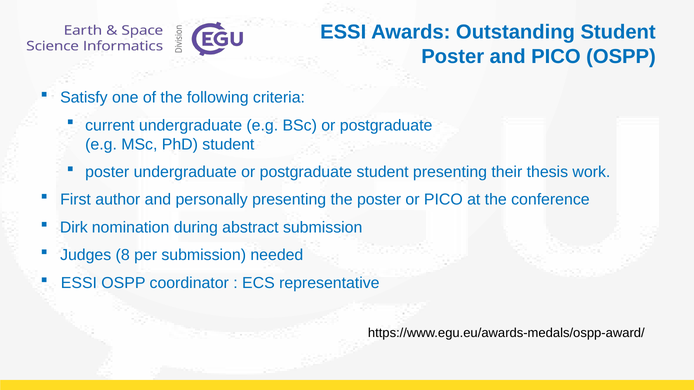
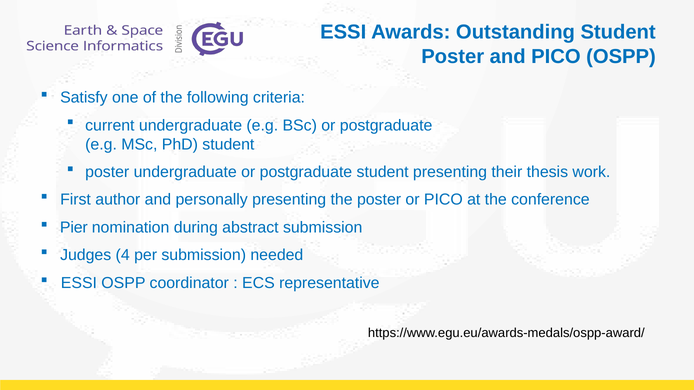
Dirk: Dirk -> Pier
8: 8 -> 4
